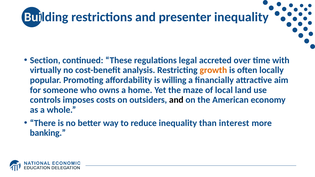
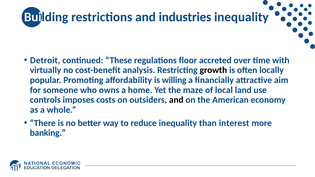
presenter: presenter -> industries
Section: Section -> Detroit
legal: legal -> floor
growth colour: orange -> black
